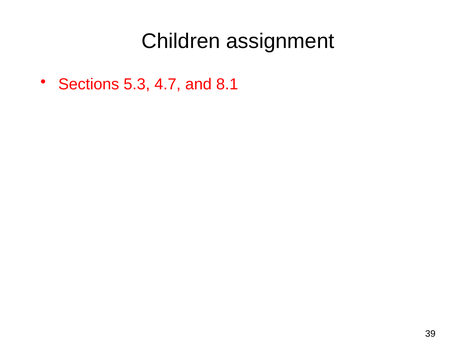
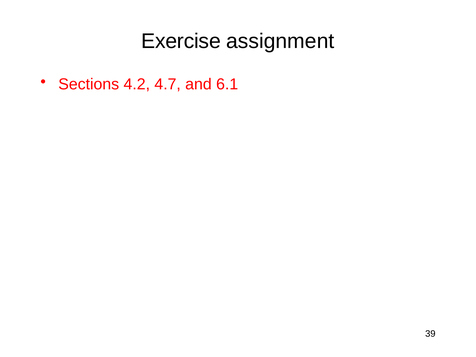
Children: Children -> Exercise
5.3: 5.3 -> 4.2
8.1: 8.1 -> 6.1
